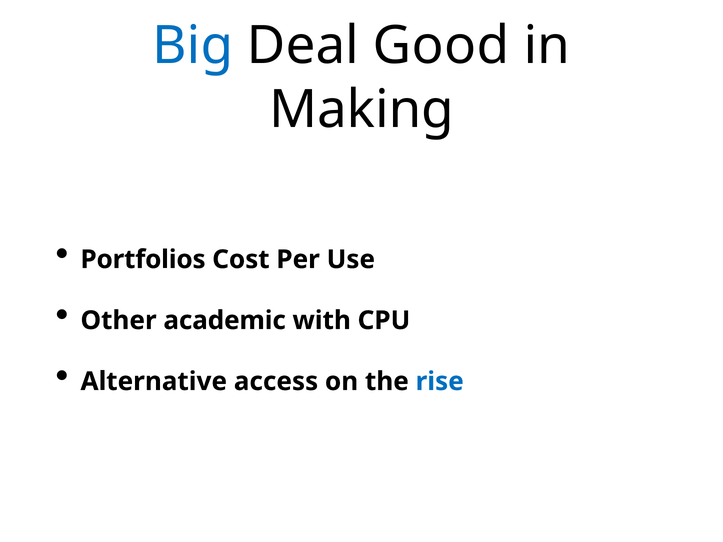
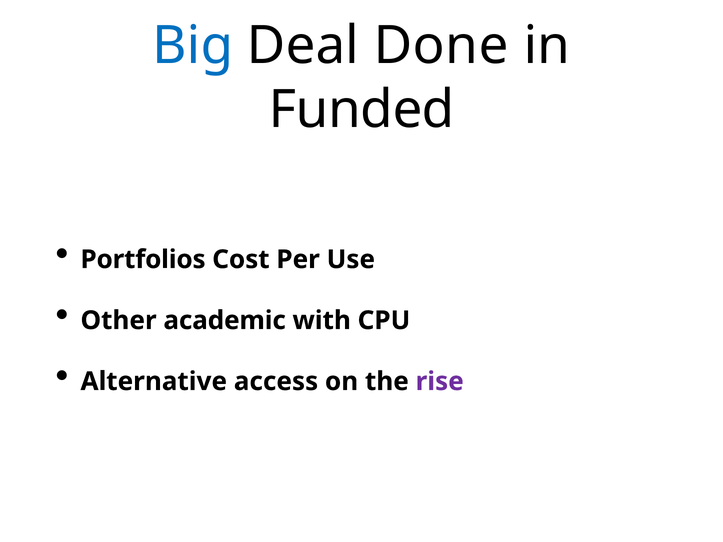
Good: Good -> Done
Making: Making -> Funded
rise colour: blue -> purple
